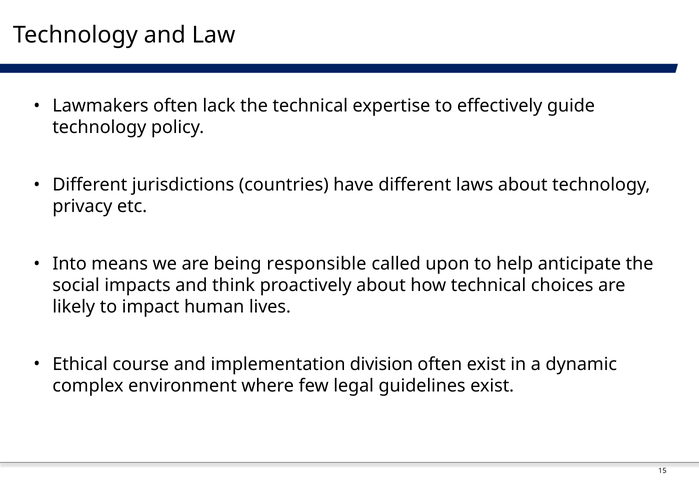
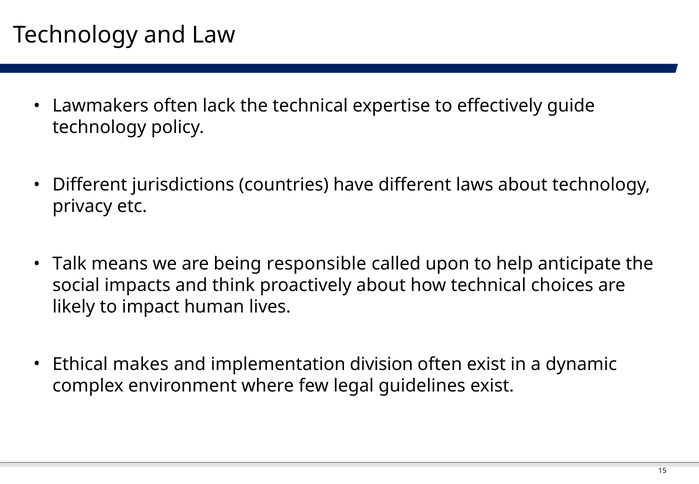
Into: Into -> Talk
course: course -> makes
